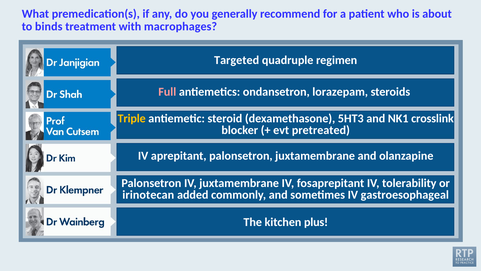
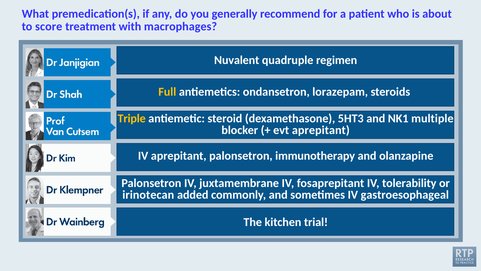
binds: binds -> score
Targeted: Targeted -> Nuvalent
Full colour: pink -> yellow
crosslink: crosslink -> multiple
evt pretreated: pretreated -> aprepitant
palonsetron juxtamembrane: juxtamembrane -> immunotherapy
plus: plus -> trial
